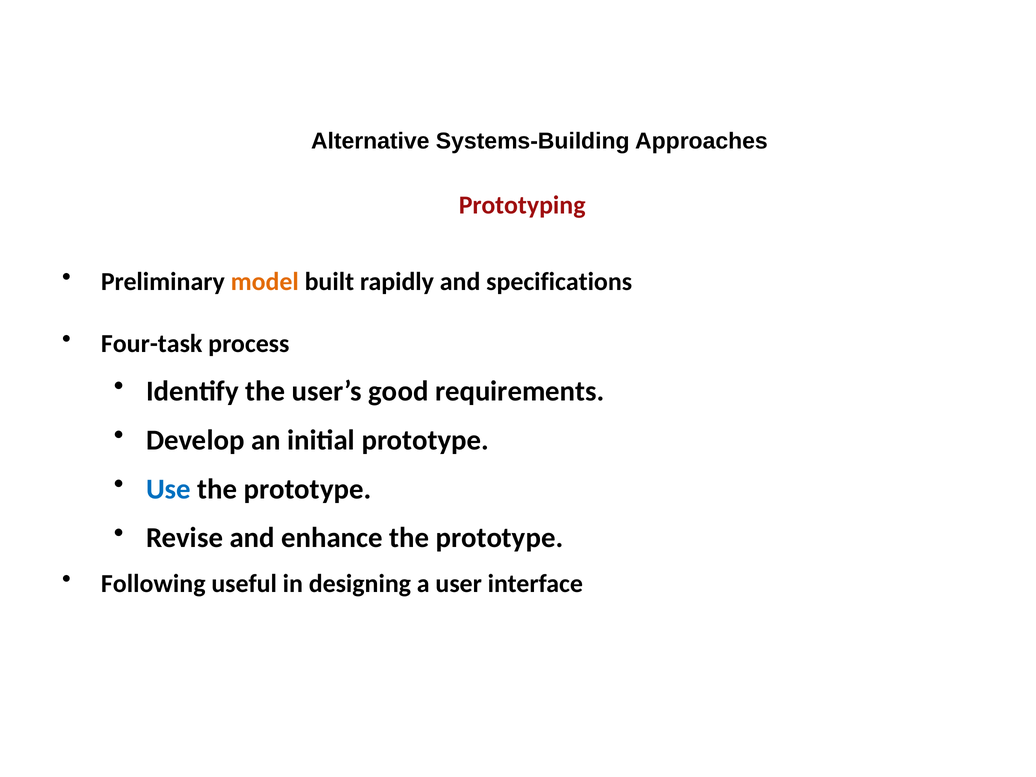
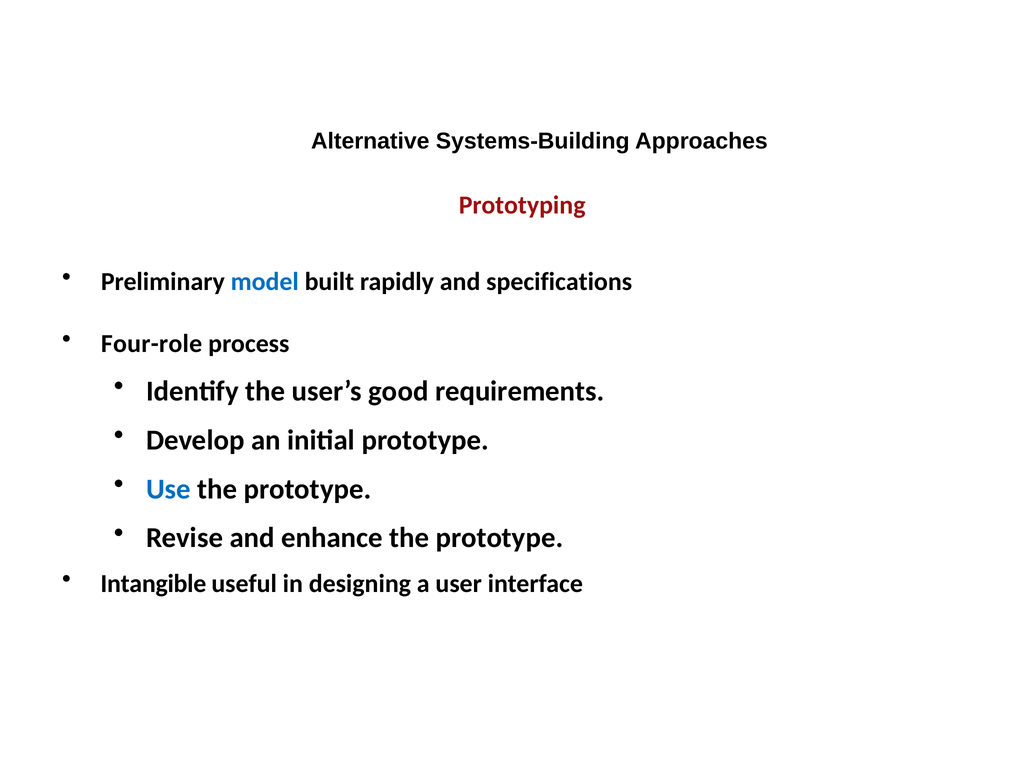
model colour: orange -> blue
Four-task: Four-task -> Four-role
Following: Following -> Intangible
